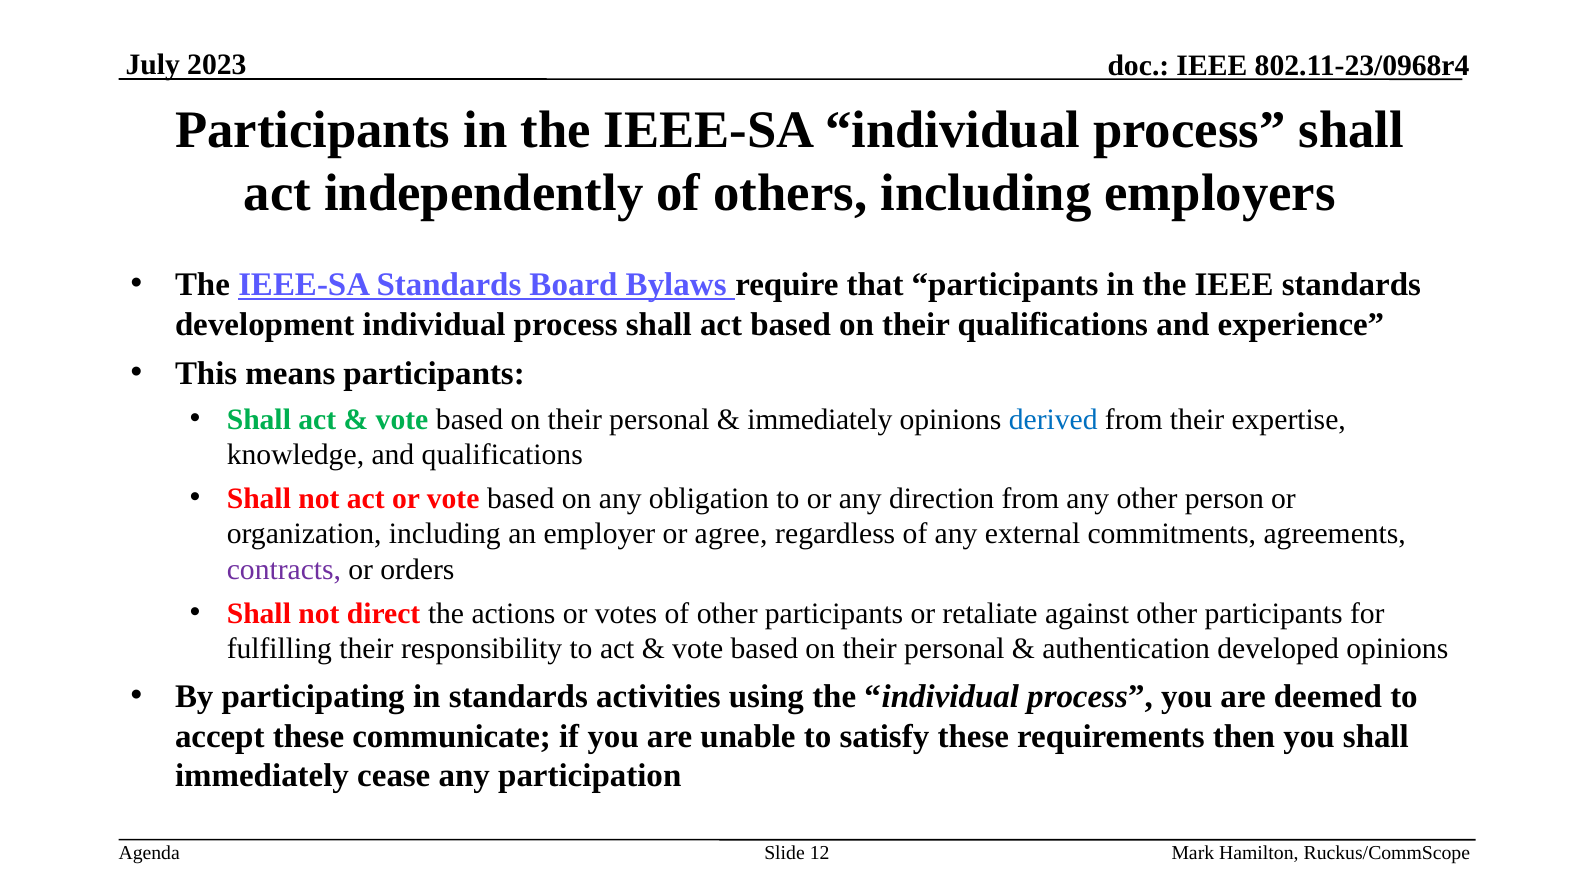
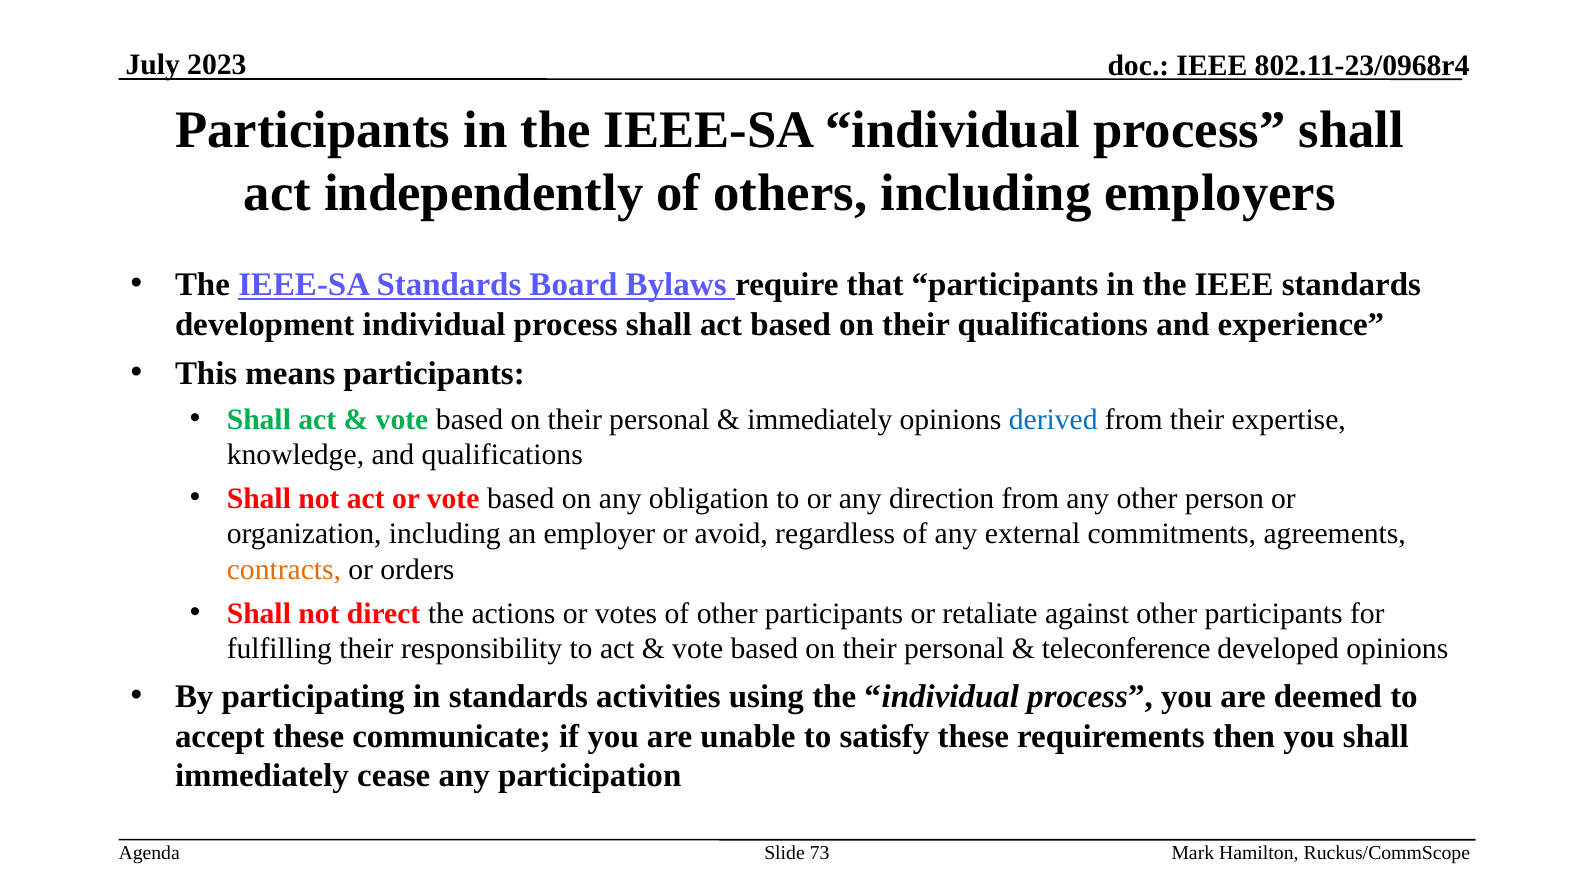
agree: agree -> avoid
contracts colour: purple -> orange
authentication: authentication -> teleconference
12: 12 -> 73
